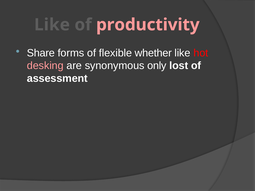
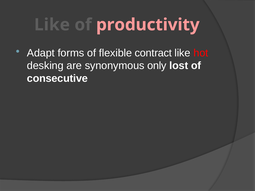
Share: Share -> Adapt
whether: whether -> contract
desking colour: pink -> white
assessment: assessment -> consecutive
